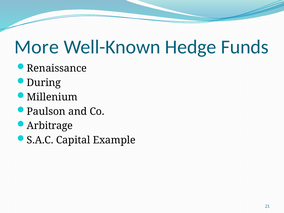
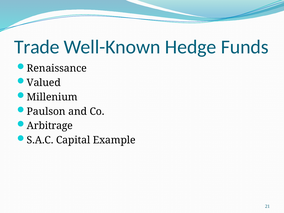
More: More -> Trade
During: During -> Valued
